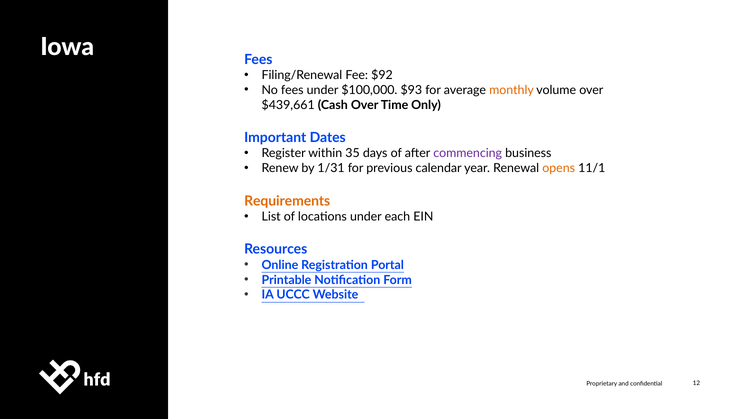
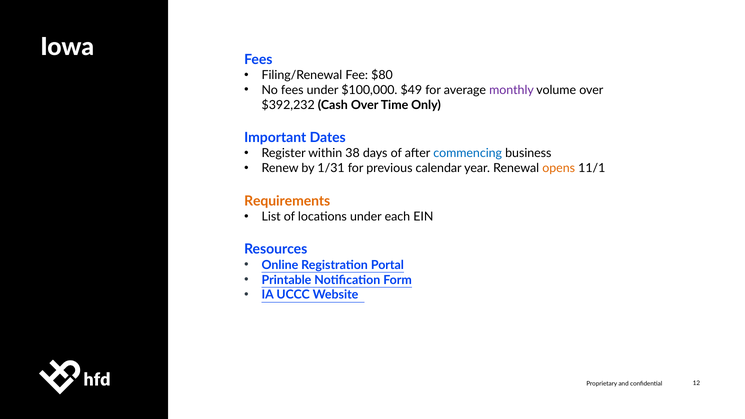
$92: $92 -> $80
$93: $93 -> $49
monthly colour: orange -> purple
$439,661: $439,661 -> $392,232
35: 35 -> 38
commencing colour: purple -> blue
